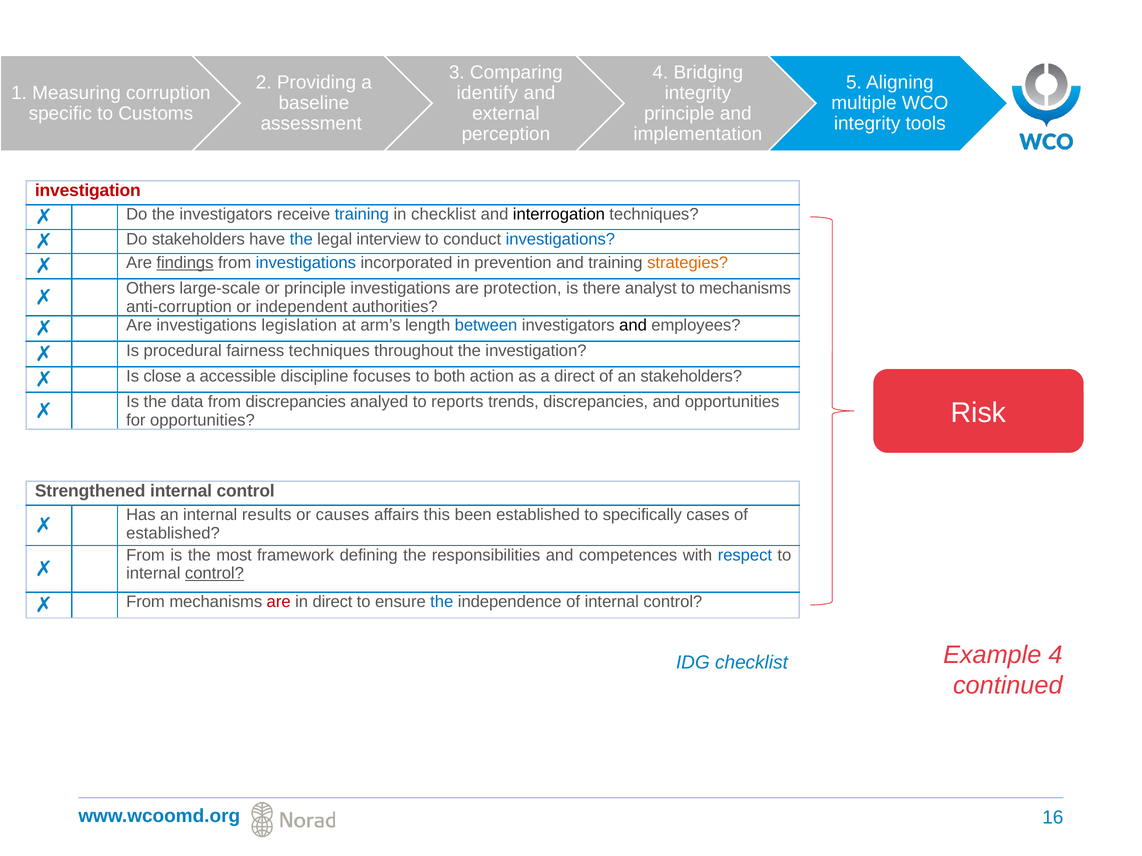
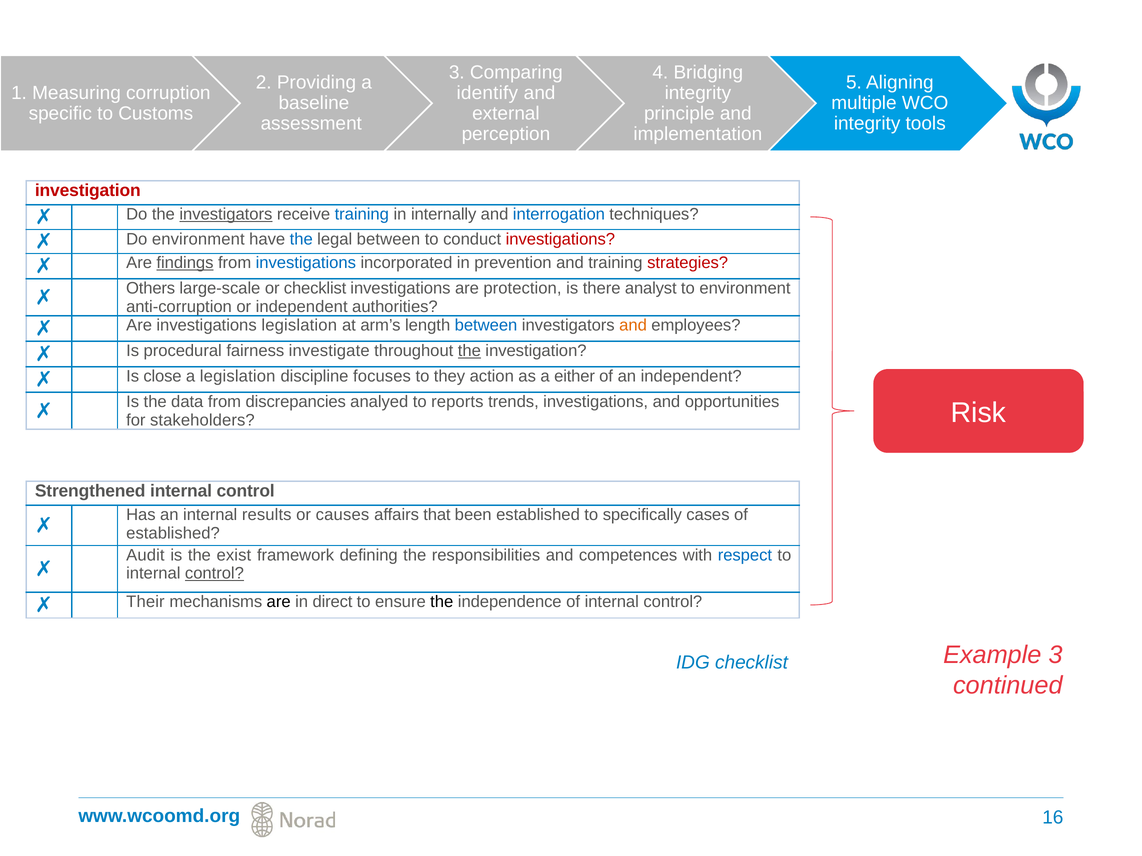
investigators at (226, 214) underline: none -> present
in checklist: checklist -> internally
interrogation colour: black -> blue
Do stakeholders: stakeholders -> environment
legal interview: interview -> between
investigations at (560, 239) colour: blue -> red
strategies colour: orange -> red
or principle: principle -> checklist
to mechanisms: mechanisms -> environment
and at (633, 326) colour: black -> orange
fairness techniques: techniques -> investigate
the at (469, 351) underline: none -> present
a accessible: accessible -> legislation
both: both -> they
a direct: direct -> either
an stakeholders: stakeholders -> independent
trends discrepancies: discrepancies -> investigations
for opportunities: opportunities -> stakeholders
this: this -> that
From at (146, 555): From -> Audit
most: most -> exist
From at (146, 602): From -> Their
are at (279, 602) colour: red -> black
the at (442, 602) colour: blue -> black
Example 4: 4 -> 3
